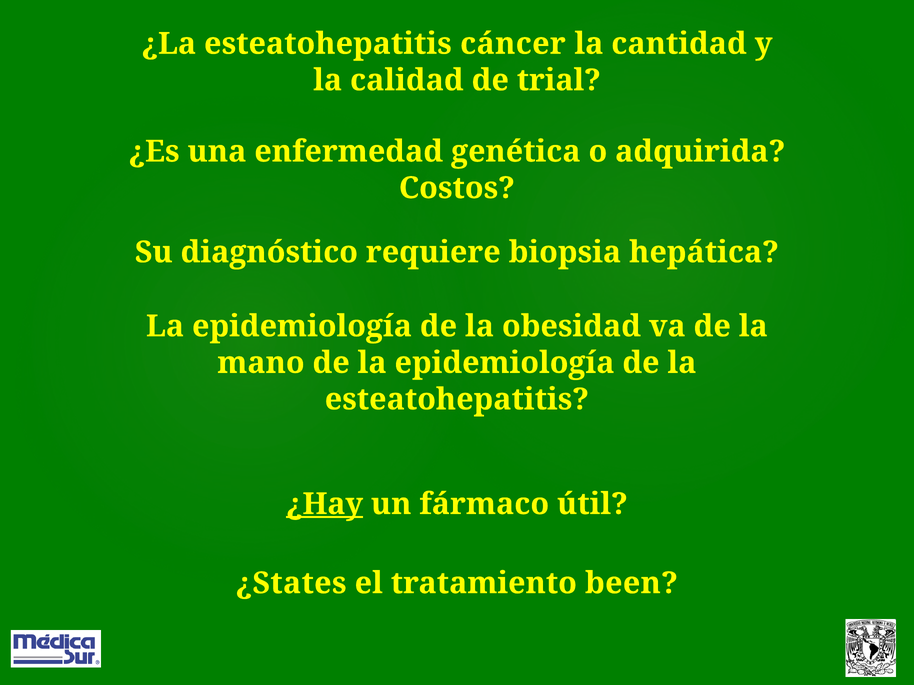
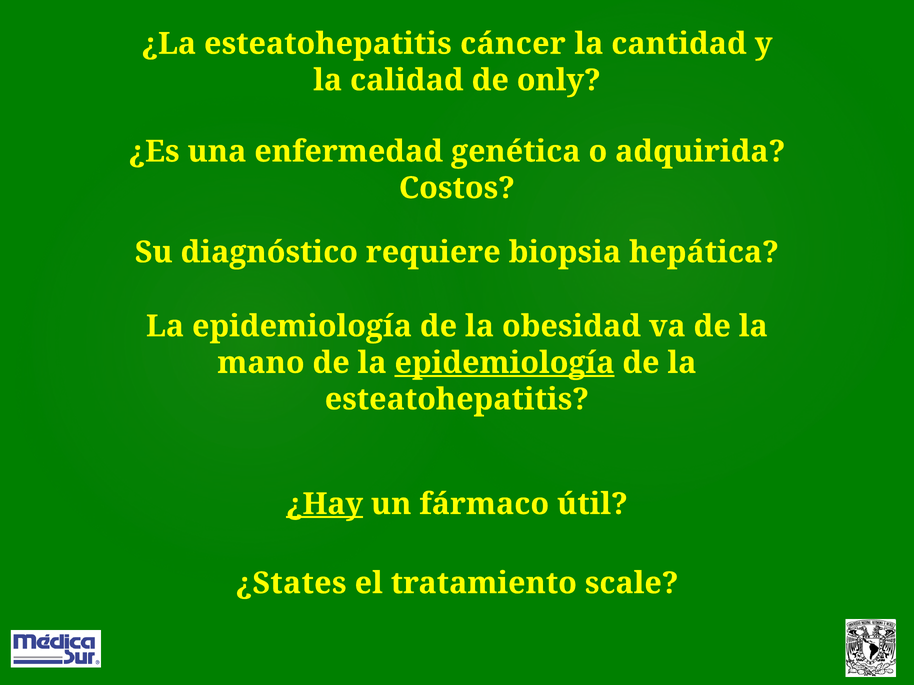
trial: trial -> only
epidemiología at (505, 363) underline: none -> present
been: been -> scale
